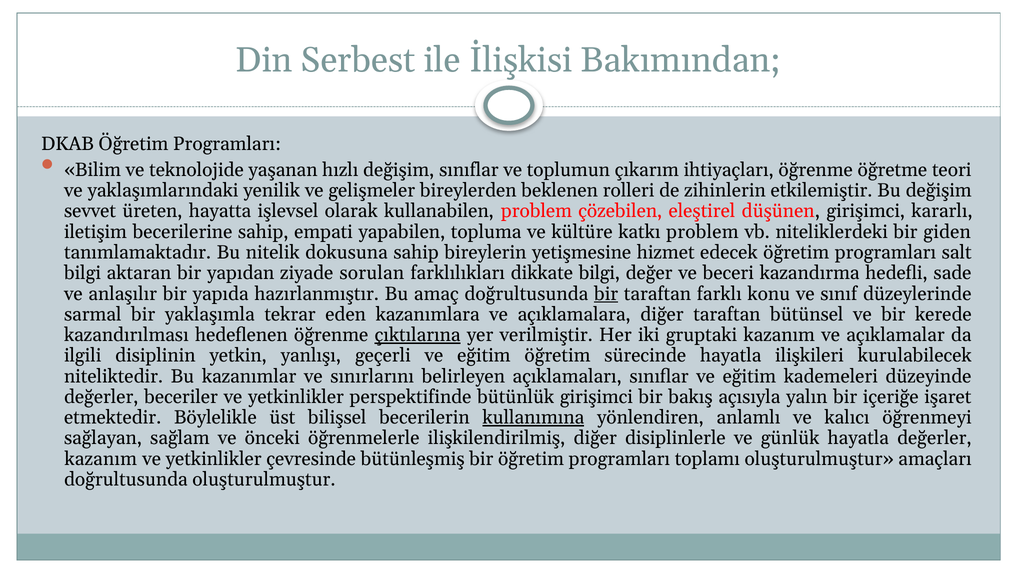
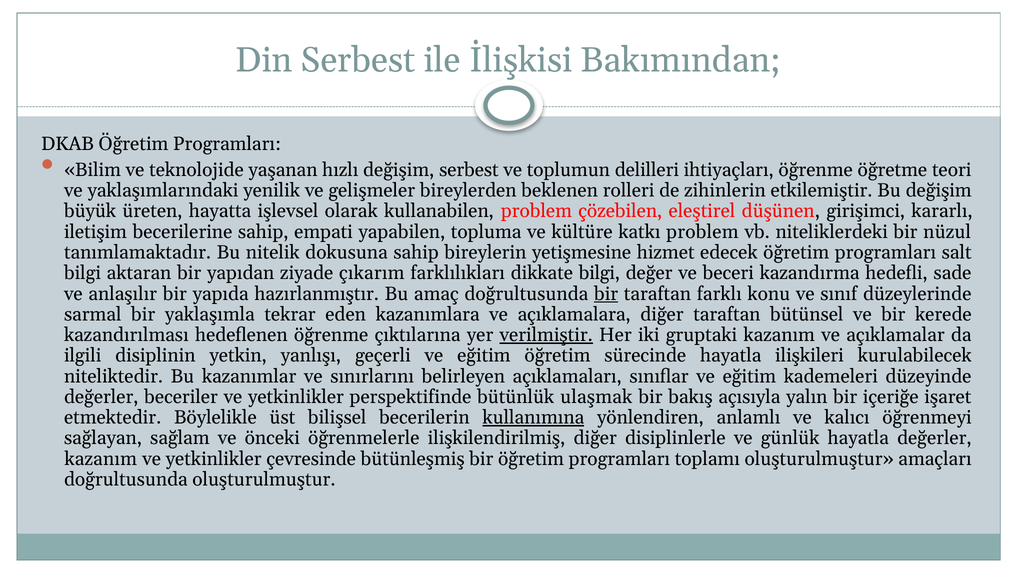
değişim sınıflar: sınıflar -> serbest
çıkarım: çıkarım -> delilleri
sevvet: sevvet -> büyük
giden: giden -> nüzul
sorulan: sorulan -> çıkarım
çıktılarına underline: present -> none
verilmiştir underline: none -> present
bütünlük girişimci: girişimci -> ulaşmak
